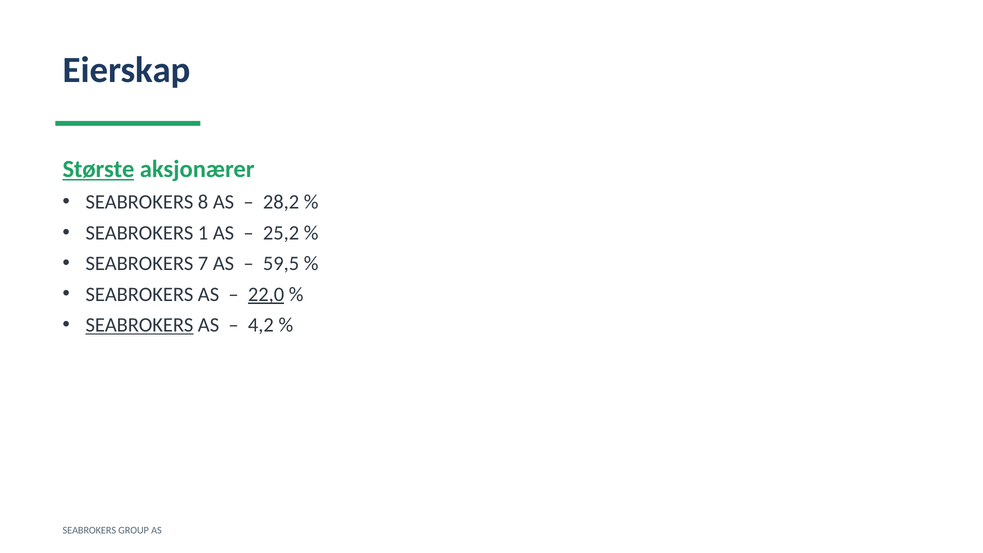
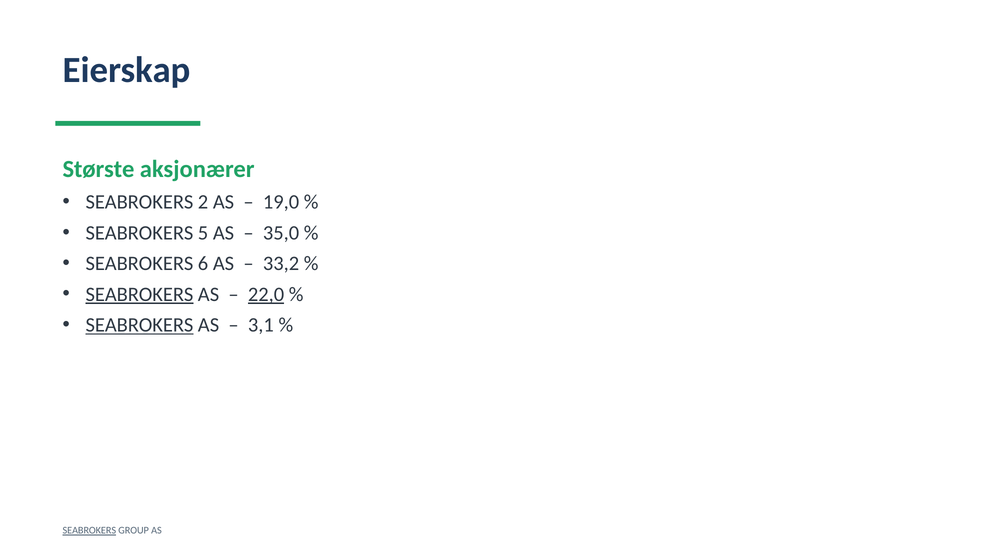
Største underline: present -> none
8: 8 -> 2
28,2: 28,2 -> 19,0
1: 1 -> 5
25,2: 25,2 -> 35,0
7: 7 -> 6
59,5: 59,5 -> 33,2
SEABROKERS at (139, 294) underline: none -> present
4,2: 4,2 -> 3,1
SEABROKERS at (89, 531) underline: none -> present
